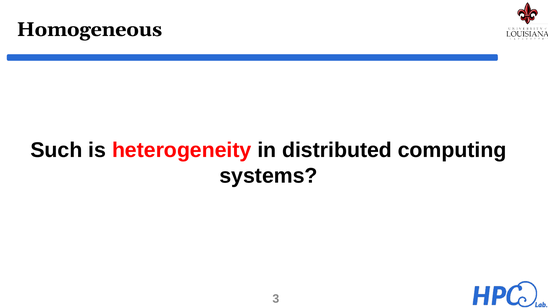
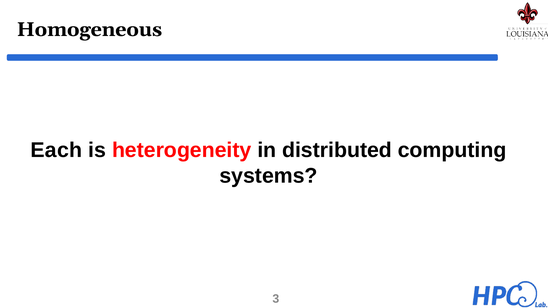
Such: Such -> Each
